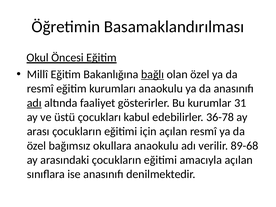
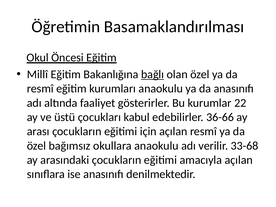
adı at (34, 103) underline: present -> none
31: 31 -> 22
36-78: 36-78 -> 36-66
89-68: 89-68 -> 33-68
